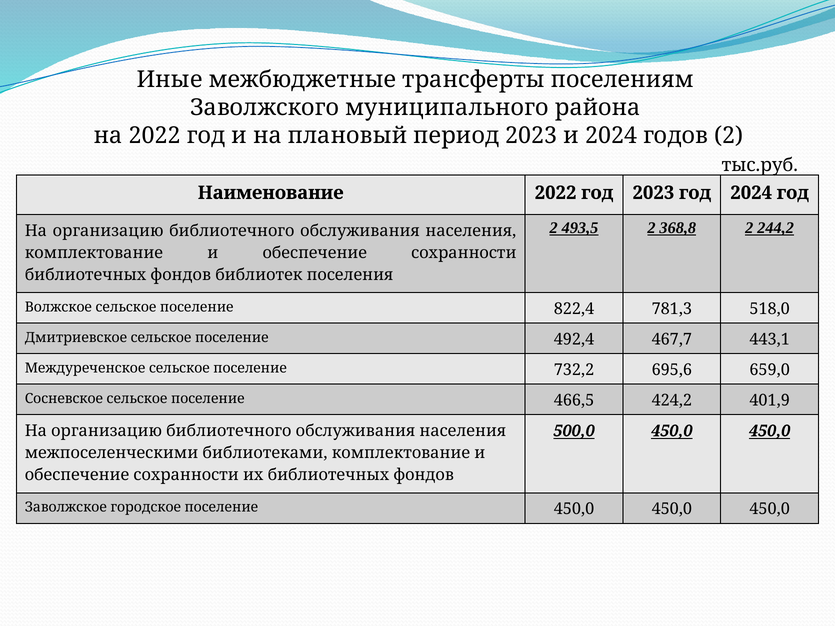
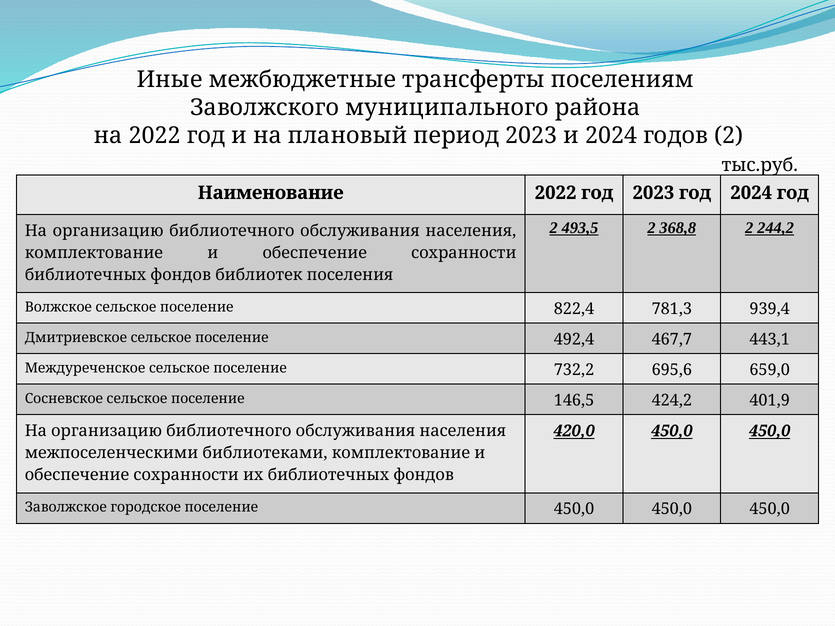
518,0: 518,0 -> 939,4
466,5: 466,5 -> 146,5
500,0: 500,0 -> 420,0
